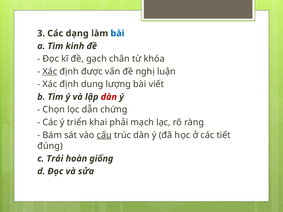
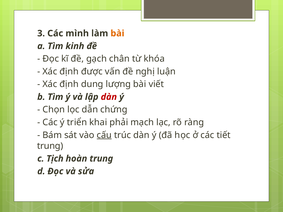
dạng: dạng -> mình
bài colour: blue -> orange
Xác at (50, 72) underline: present -> none
đúng at (50, 146): đúng -> trung
Trái: Trái -> Tịch
hoàn giống: giống -> trung
